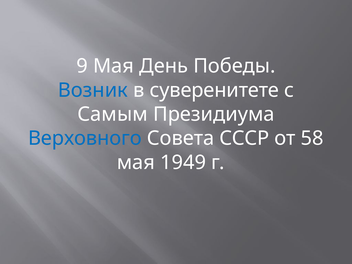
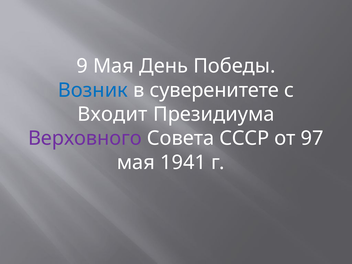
Самым: Самым -> Входит
Верховного colour: blue -> purple
58: 58 -> 97
1949: 1949 -> 1941
